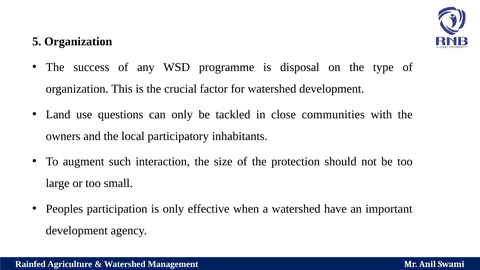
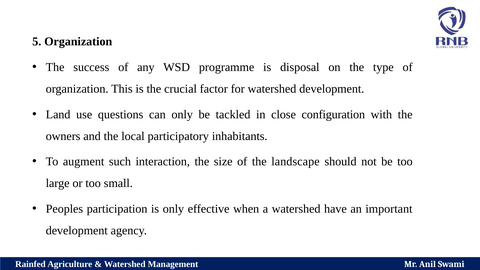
communities: communities -> configuration
protection: protection -> landscape
